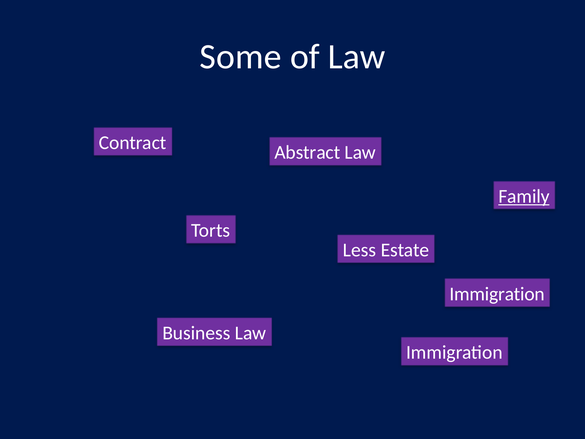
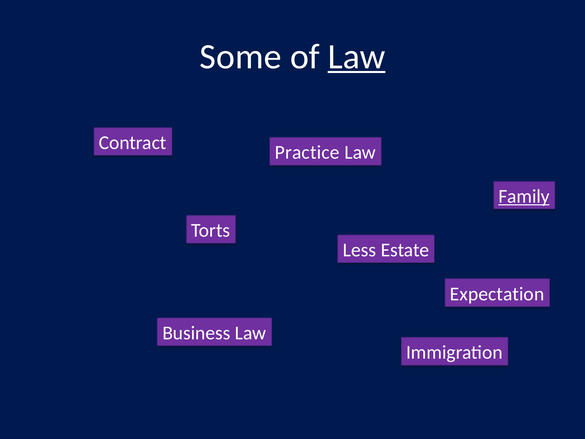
Law at (357, 57) underline: none -> present
Abstract: Abstract -> Practice
Immigration at (497, 294): Immigration -> Expectation
